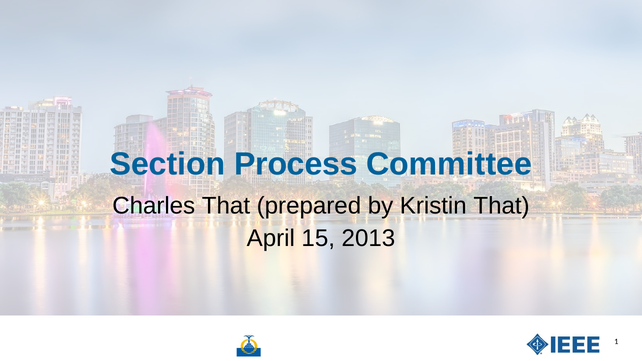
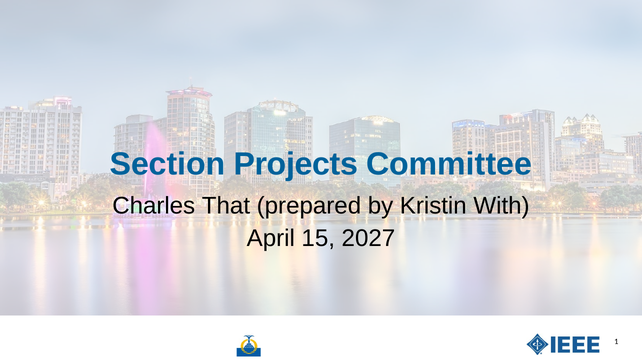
Process: Process -> Projects
Kristin That: That -> With
2013: 2013 -> 2027
